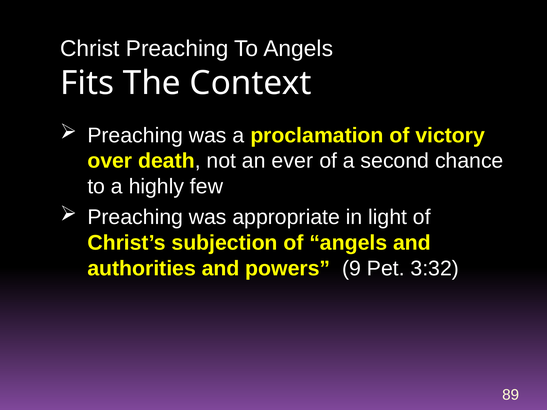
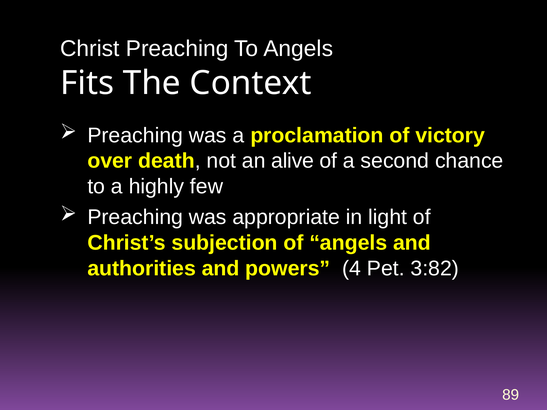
ever: ever -> alive
9: 9 -> 4
3:32: 3:32 -> 3:82
